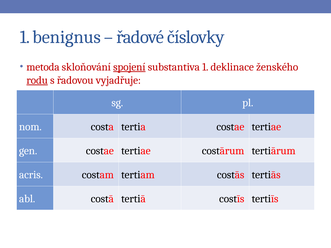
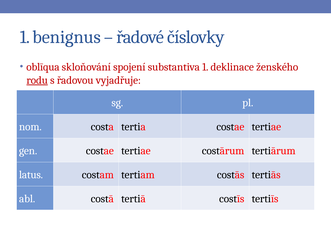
metoda: metoda -> oblīqua
spojení underline: present -> none
acris: acris -> latus
